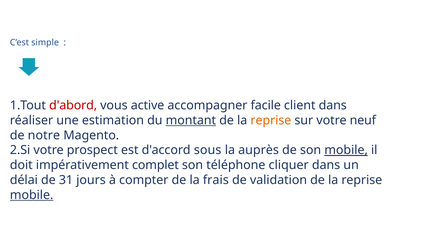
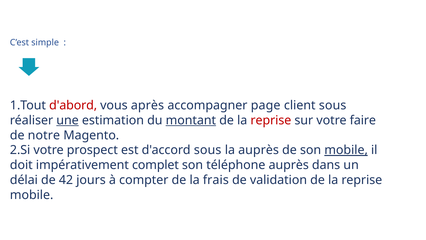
active: active -> après
facile: facile -> page
client dans: dans -> sous
une underline: none -> present
reprise at (271, 120) colour: orange -> red
neuf: neuf -> faire
téléphone cliquer: cliquer -> auprès
31: 31 -> 42
mobile at (32, 195) underline: present -> none
